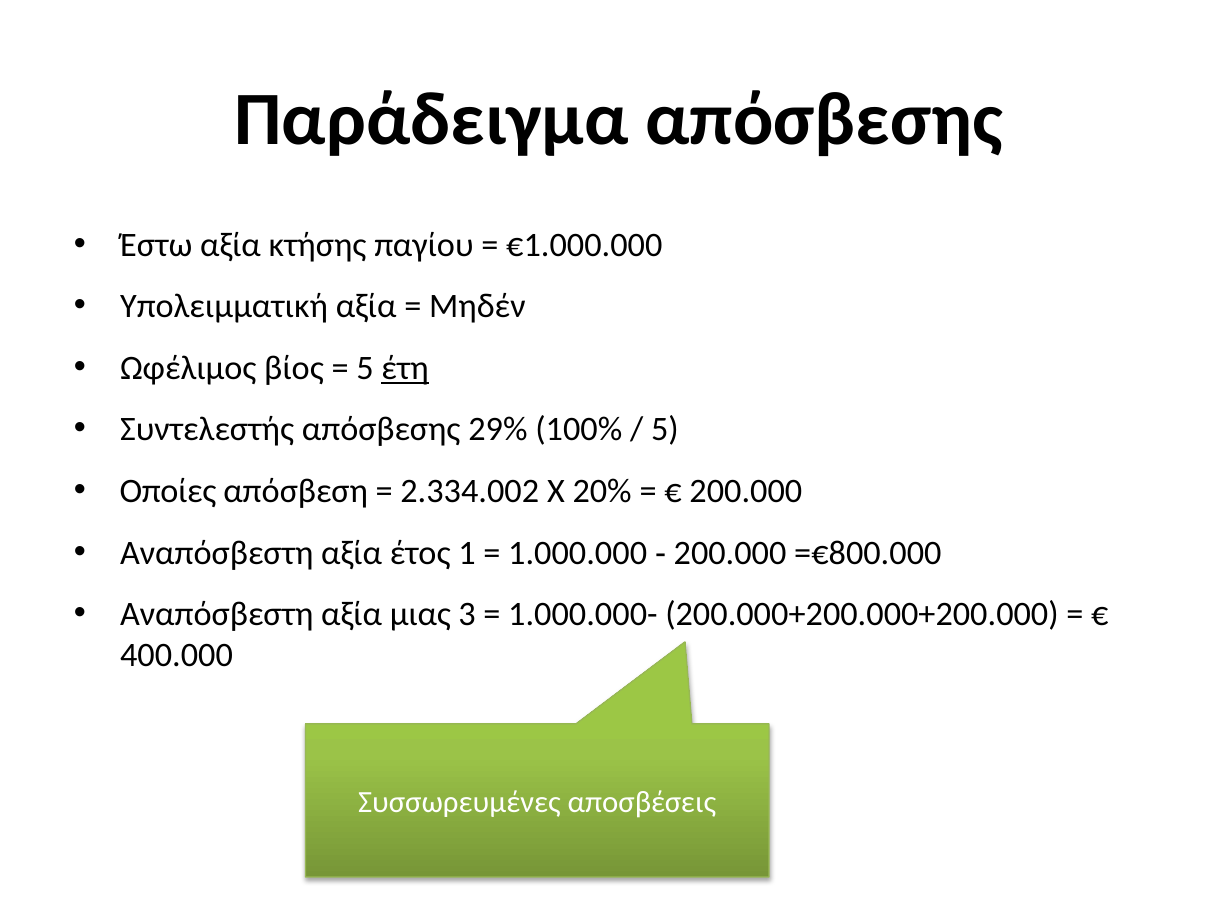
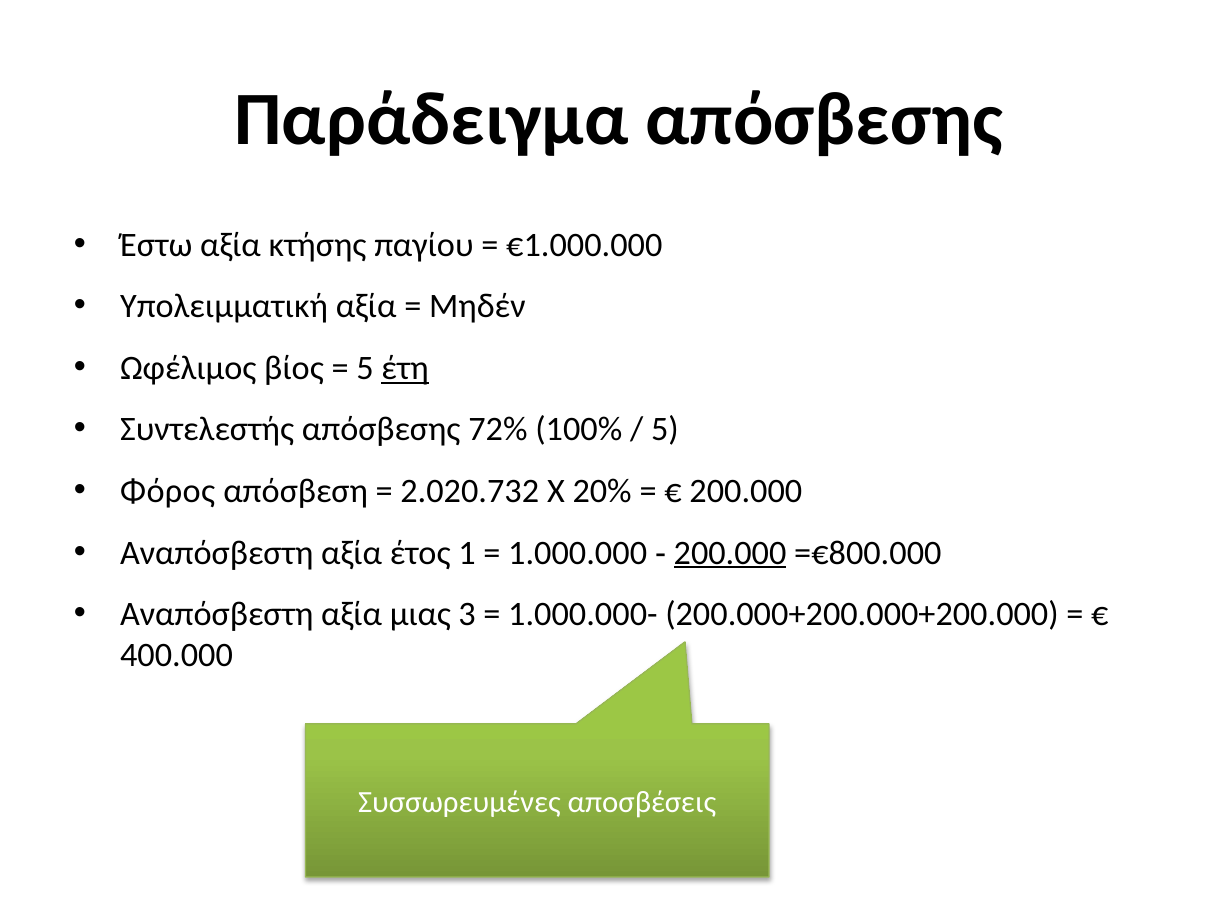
29%: 29% -> 72%
Οποίες: Οποίες -> Φόρος
2.334.002: 2.334.002 -> 2.020.732
200.000 at (730, 553) underline: none -> present
